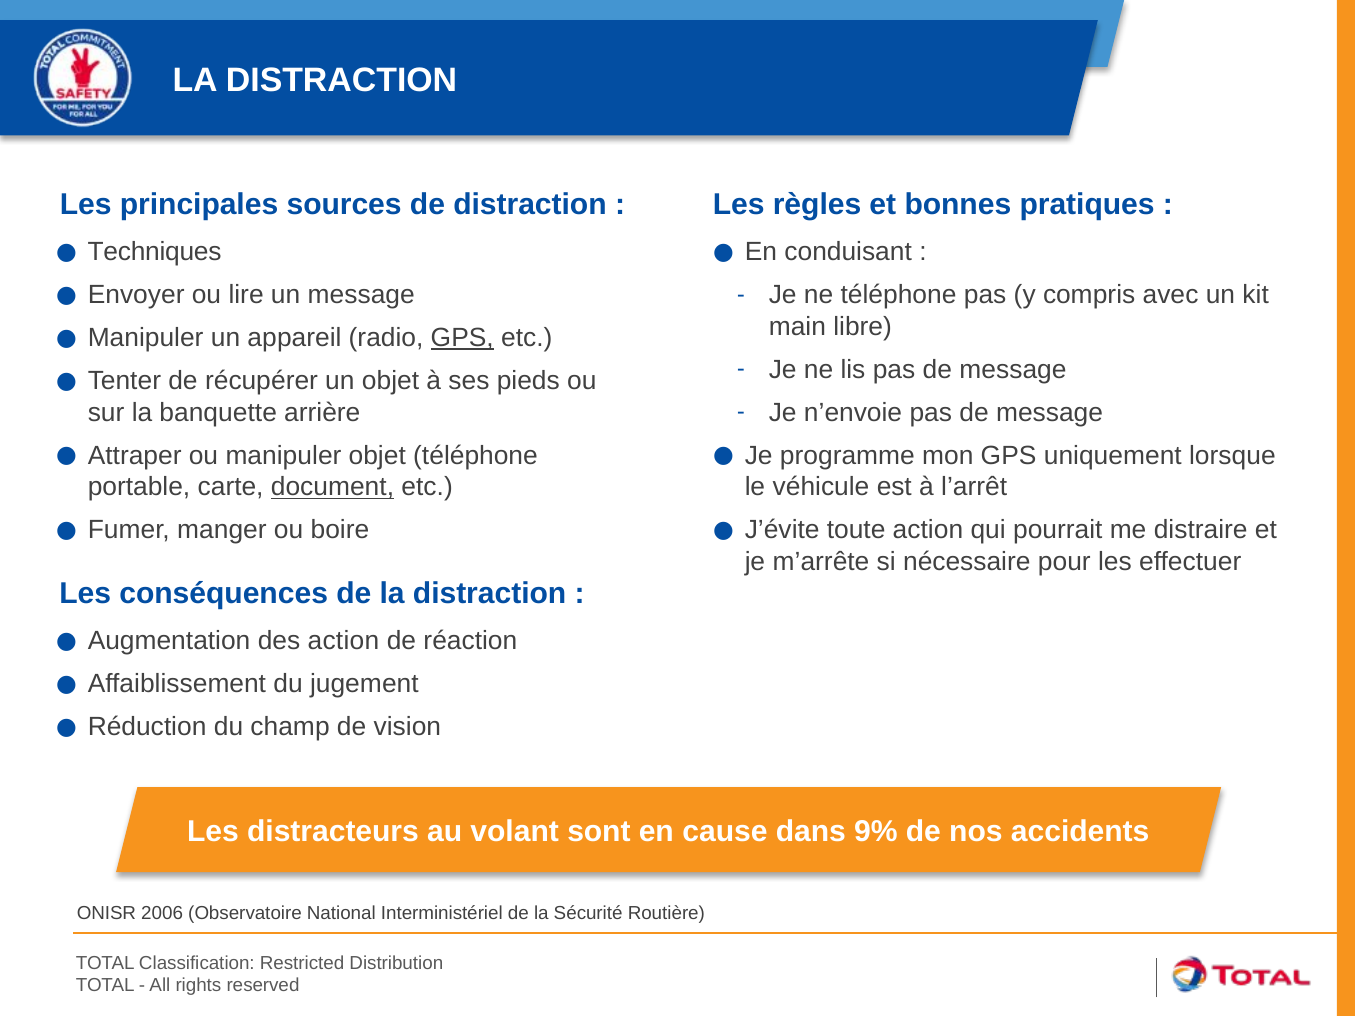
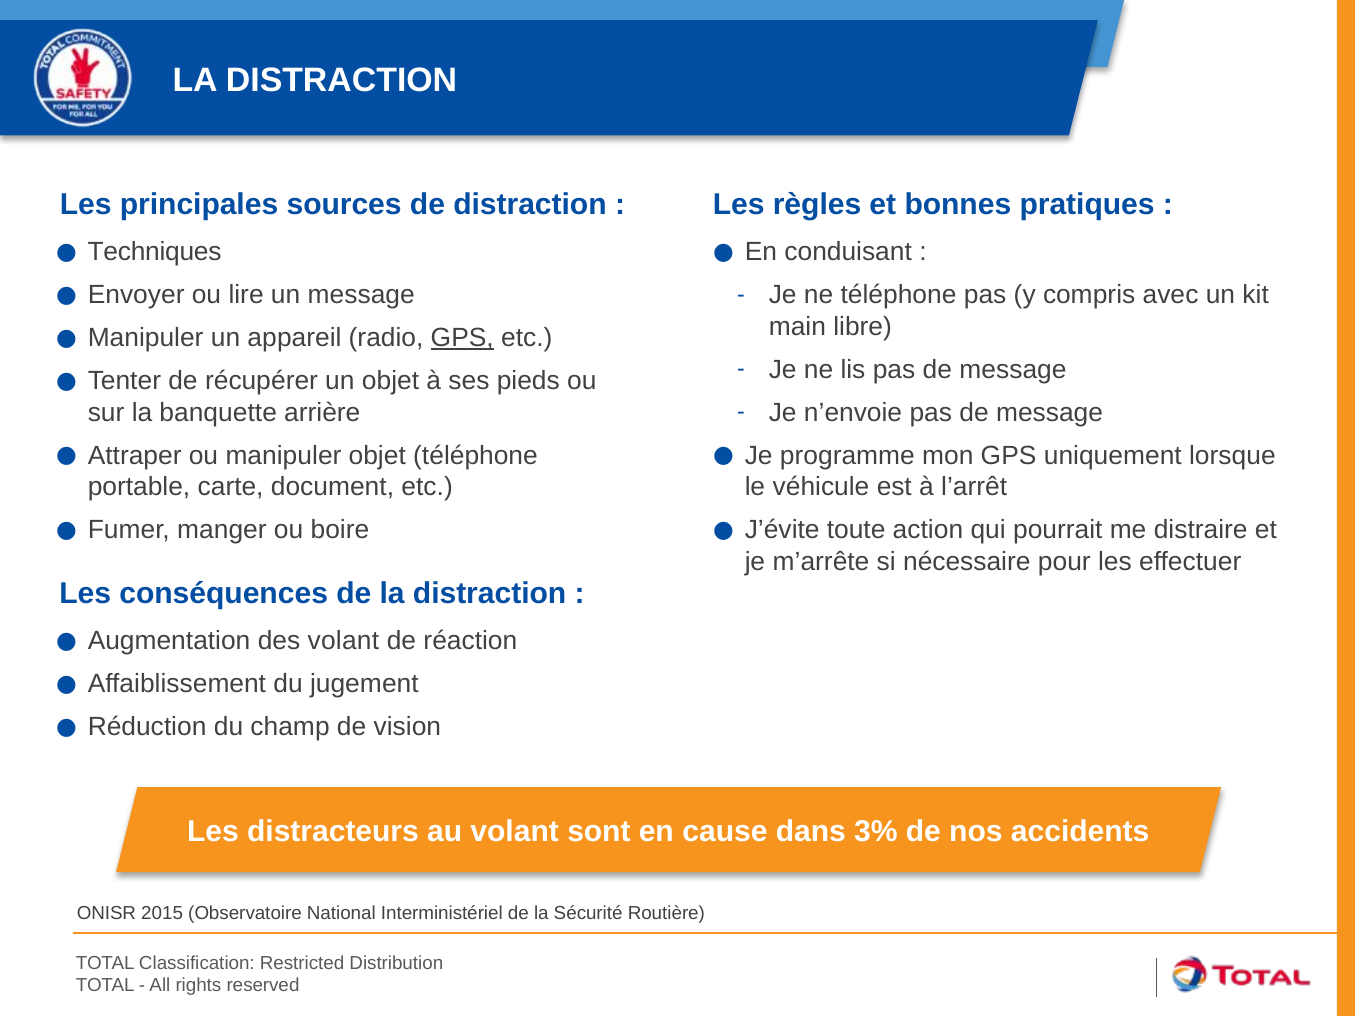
document underline: present -> none
des action: action -> volant
9%: 9% -> 3%
2006: 2006 -> 2015
